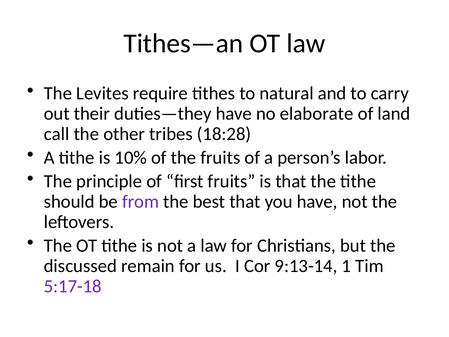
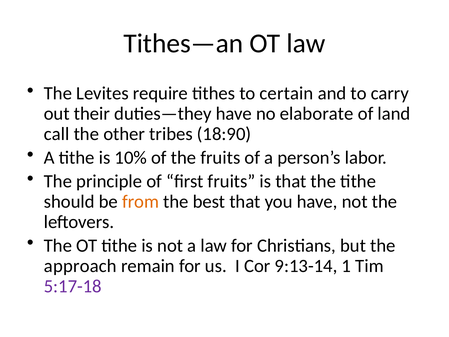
natural: natural -> certain
18:28: 18:28 -> 18:90
from colour: purple -> orange
discussed: discussed -> approach
